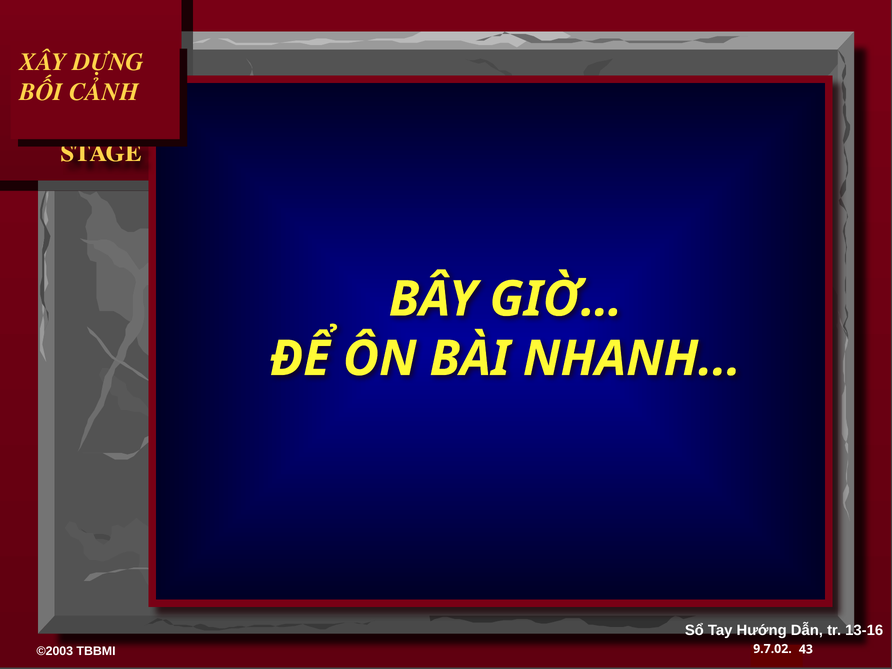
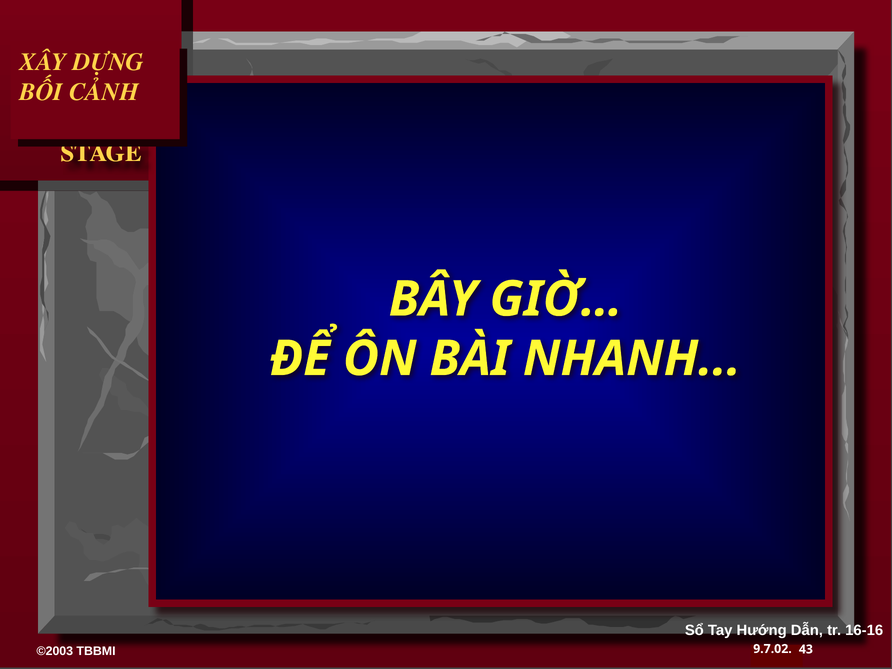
13-16: 13-16 -> 16-16
